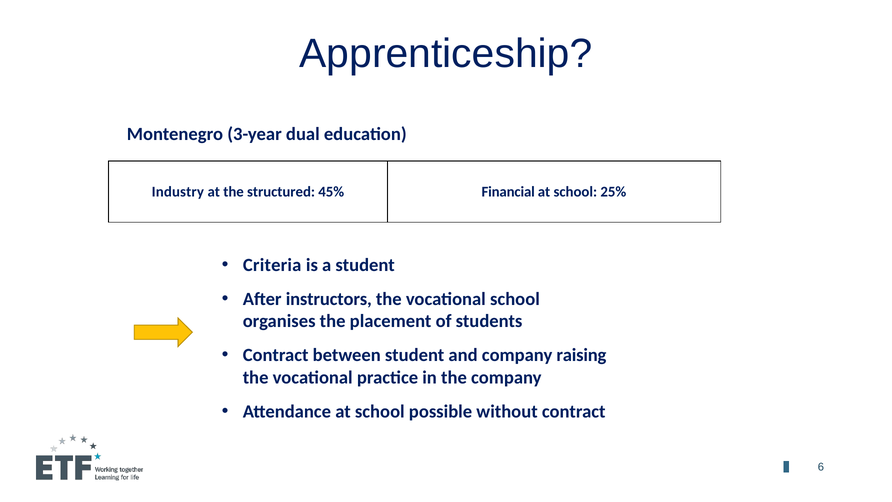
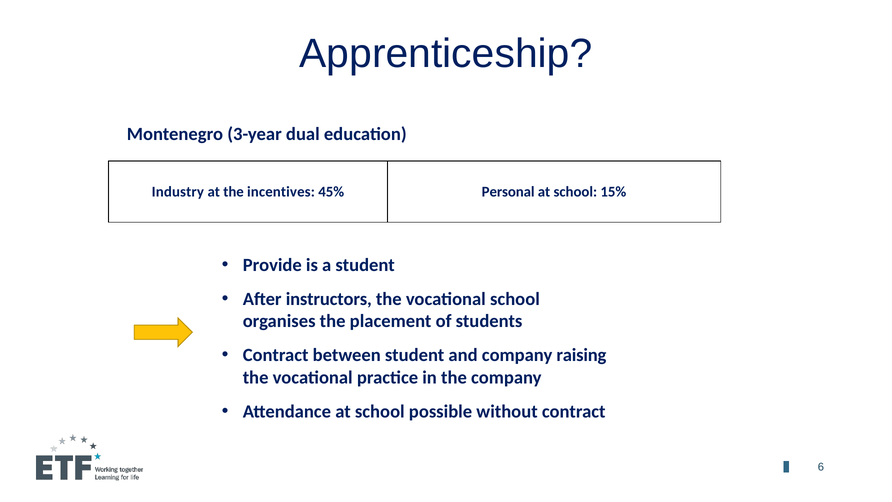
structured: structured -> incentives
Financial: Financial -> Personal
25%: 25% -> 15%
Criteria: Criteria -> Provide
